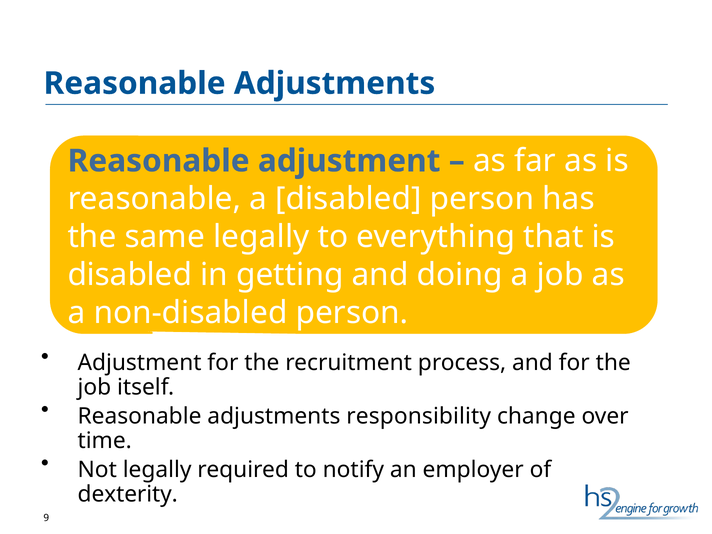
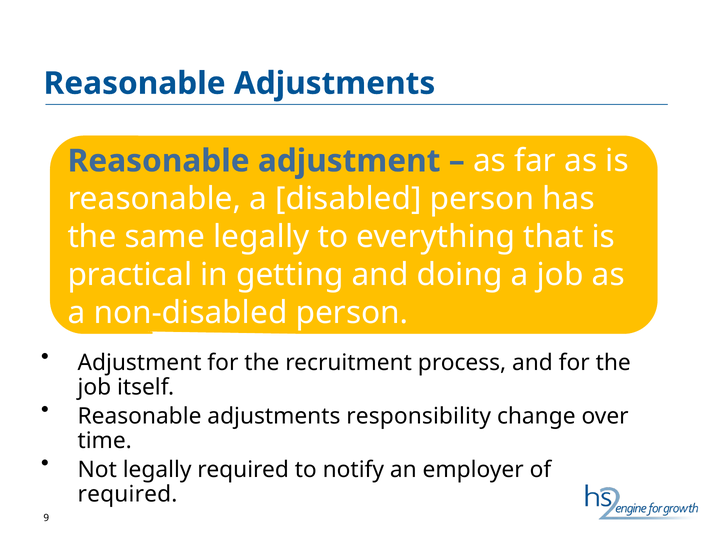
disabled at (130, 275): disabled -> practical
dexterity at (128, 494): dexterity -> required
